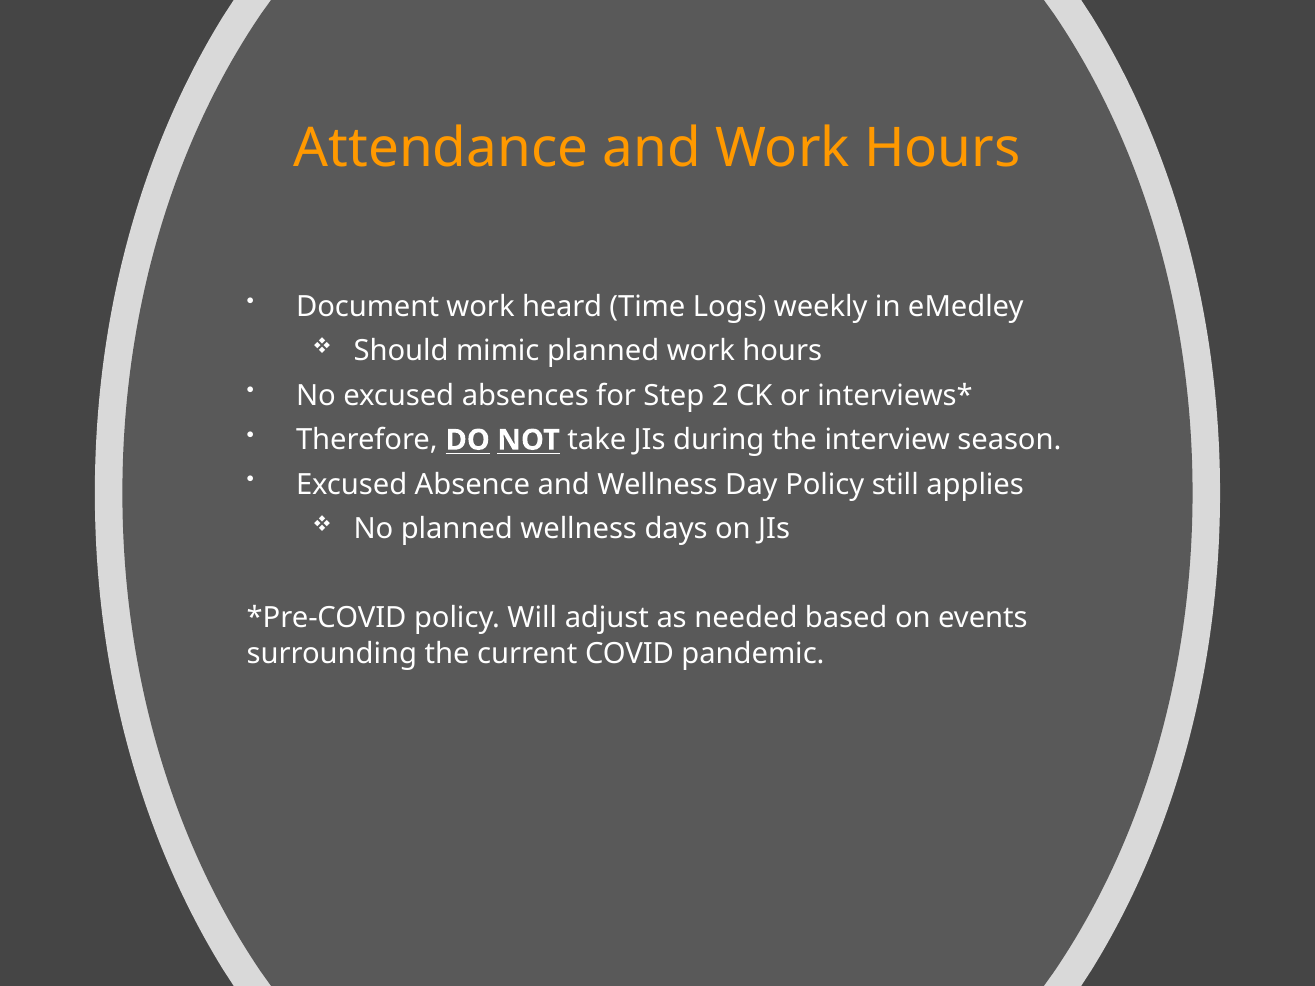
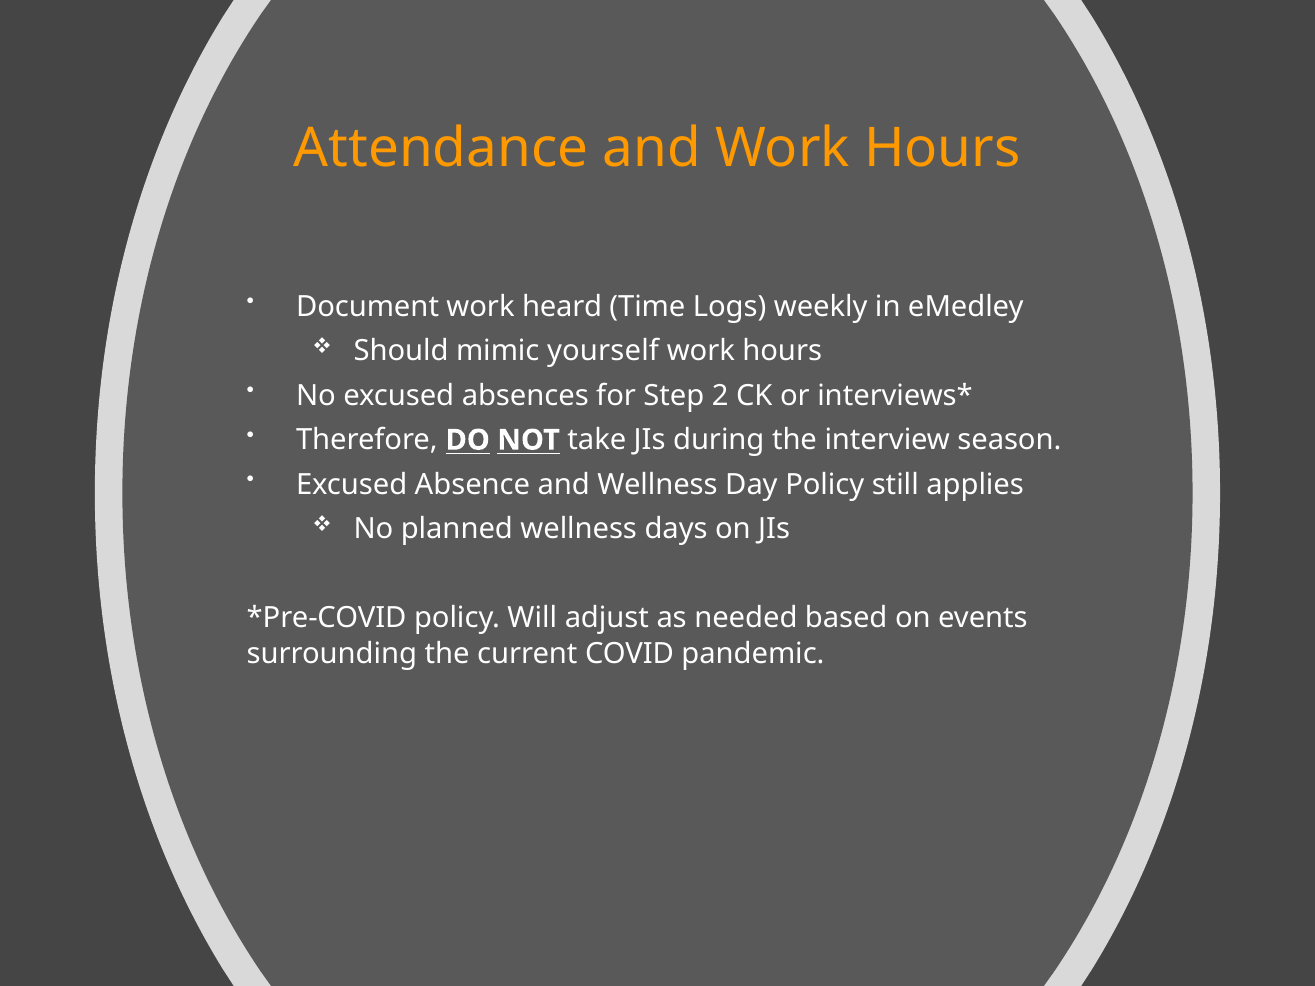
mimic planned: planned -> yourself
